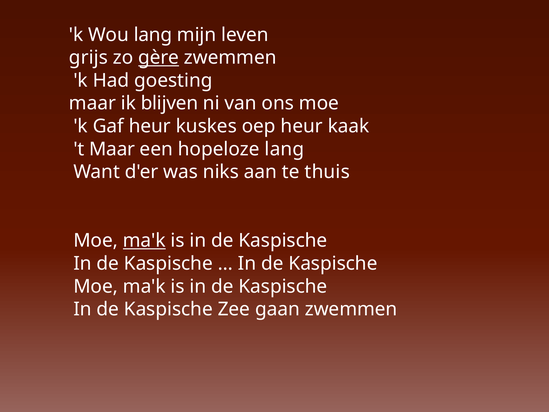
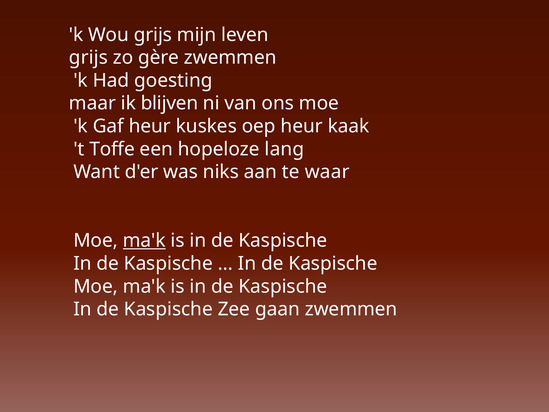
Wou lang: lang -> grijs
gère underline: present -> none
t Maar: Maar -> Toffe
thuis: thuis -> waar
